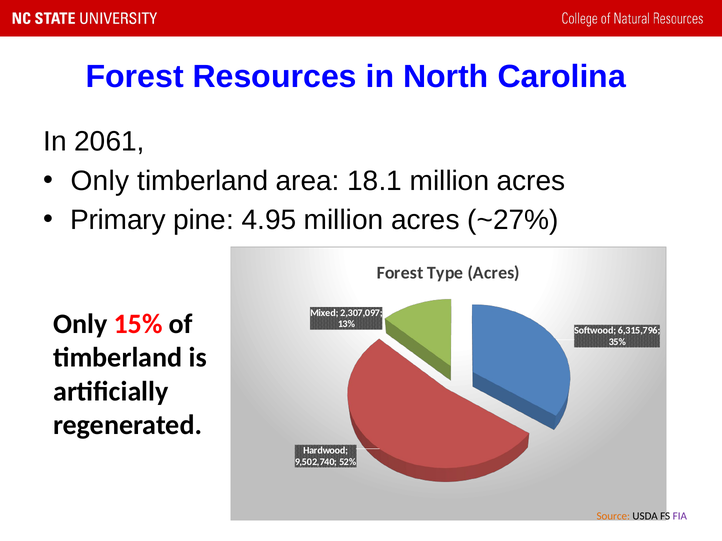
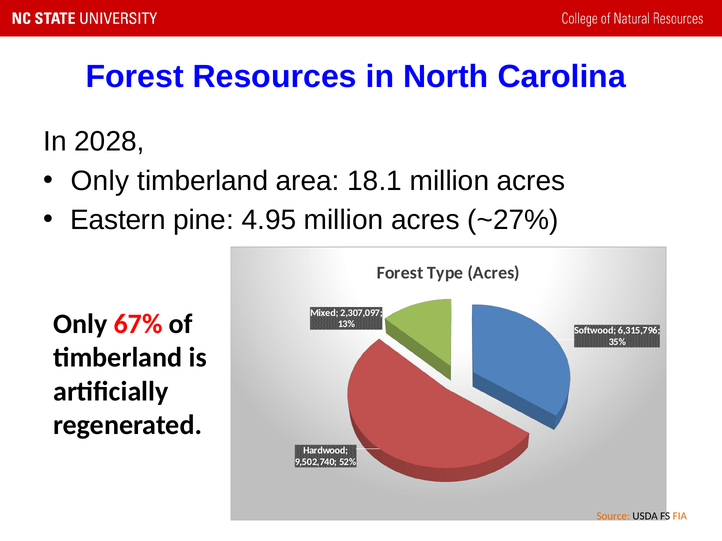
2061: 2061 -> 2028
Primary: Primary -> Eastern
15%: 15% -> 67%
FIA colour: purple -> orange
